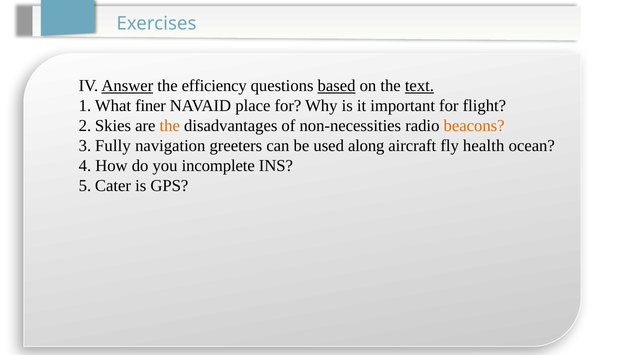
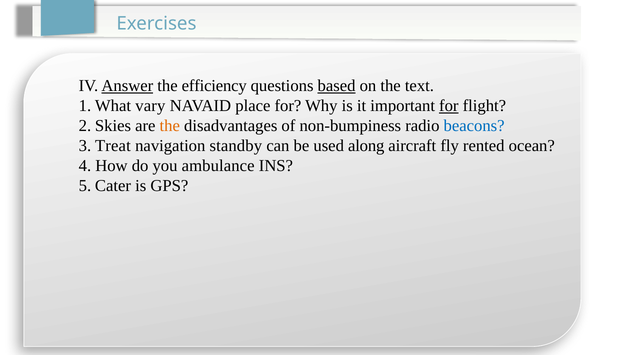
text underline: present -> none
finer: finer -> vary
for at (449, 106) underline: none -> present
non-necessities: non-necessities -> non-bumpiness
beacons colour: orange -> blue
Fully: Fully -> Treat
greeters: greeters -> standby
health: health -> rented
incomplete: incomplete -> ambulance
